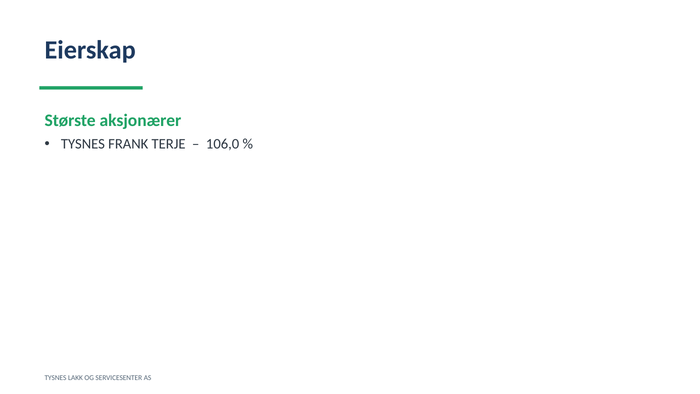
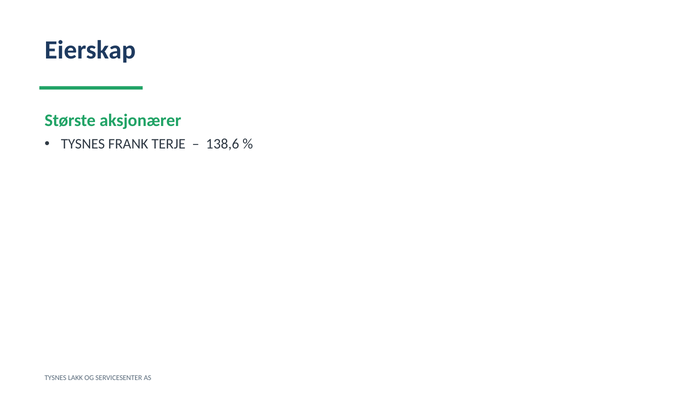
106,0: 106,0 -> 138,6
